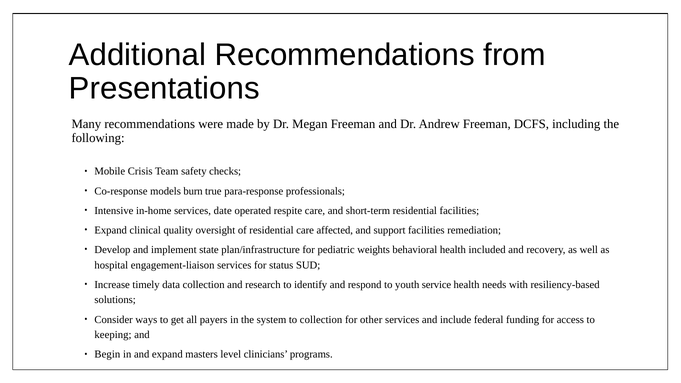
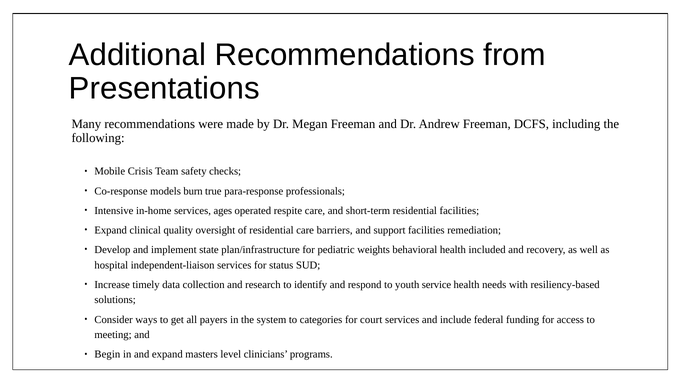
date: date -> ages
affected: affected -> barriers
engagement-liaison: engagement-liaison -> independent-liaison
to collection: collection -> categories
other: other -> court
keeping: keeping -> meeting
